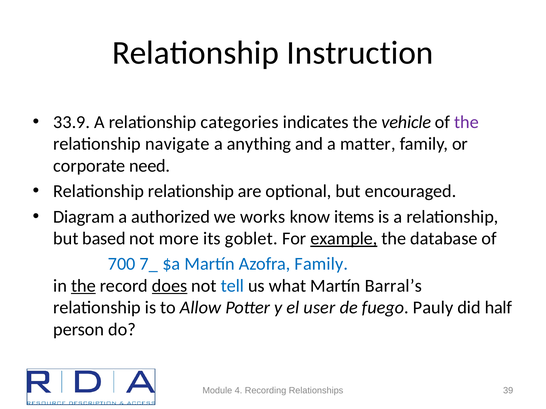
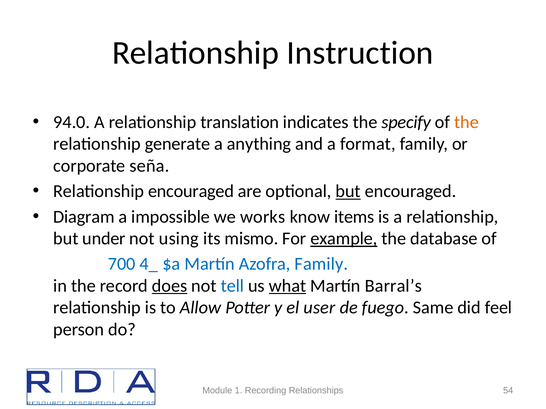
33.9: 33.9 -> 94.0
categories: categories -> translation
vehicle: vehicle -> specify
the at (466, 122) colour: purple -> orange
navigate: navigate -> generate
matter: matter -> format
need: need -> seña
Relationship relationship: relationship -> encouraged
but at (348, 191) underline: none -> present
authorized: authorized -> impossible
based: based -> under
more: more -> using
goblet: goblet -> mismo
7_: 7_ -> 4_
the at (83, 286) underline: present -> none
what underline: none -> present
Pauly: Pauly -> Same
half: half -> feel
4: 4 -> 1
39: 39 -> 54
